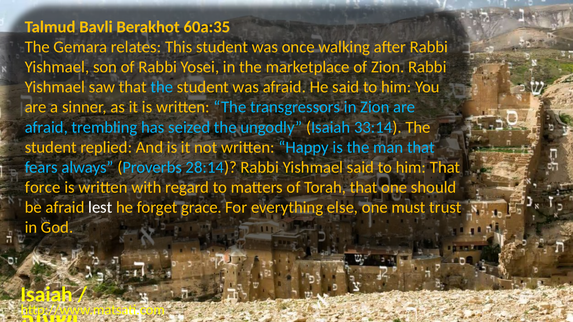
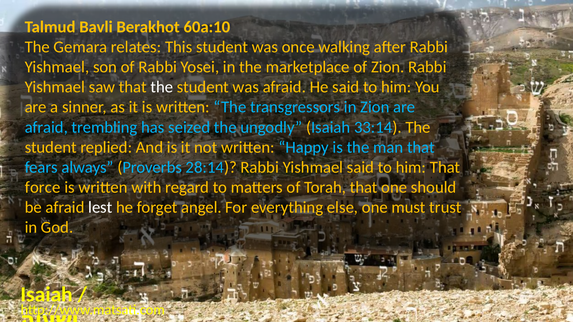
60a:35: 60a:35 -> 60a:10
the at (162, 87) colour: light blue -> white
grace: grace -> angel
